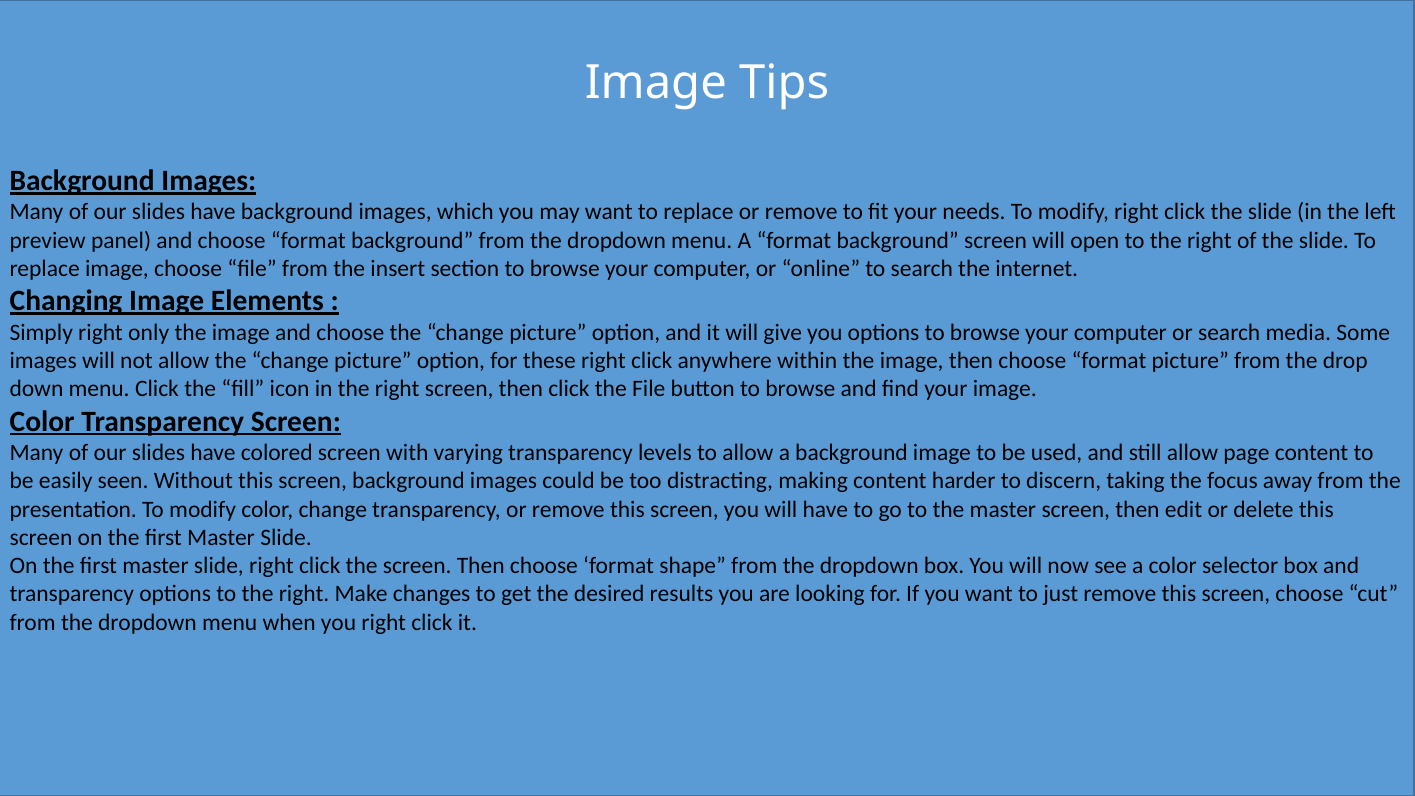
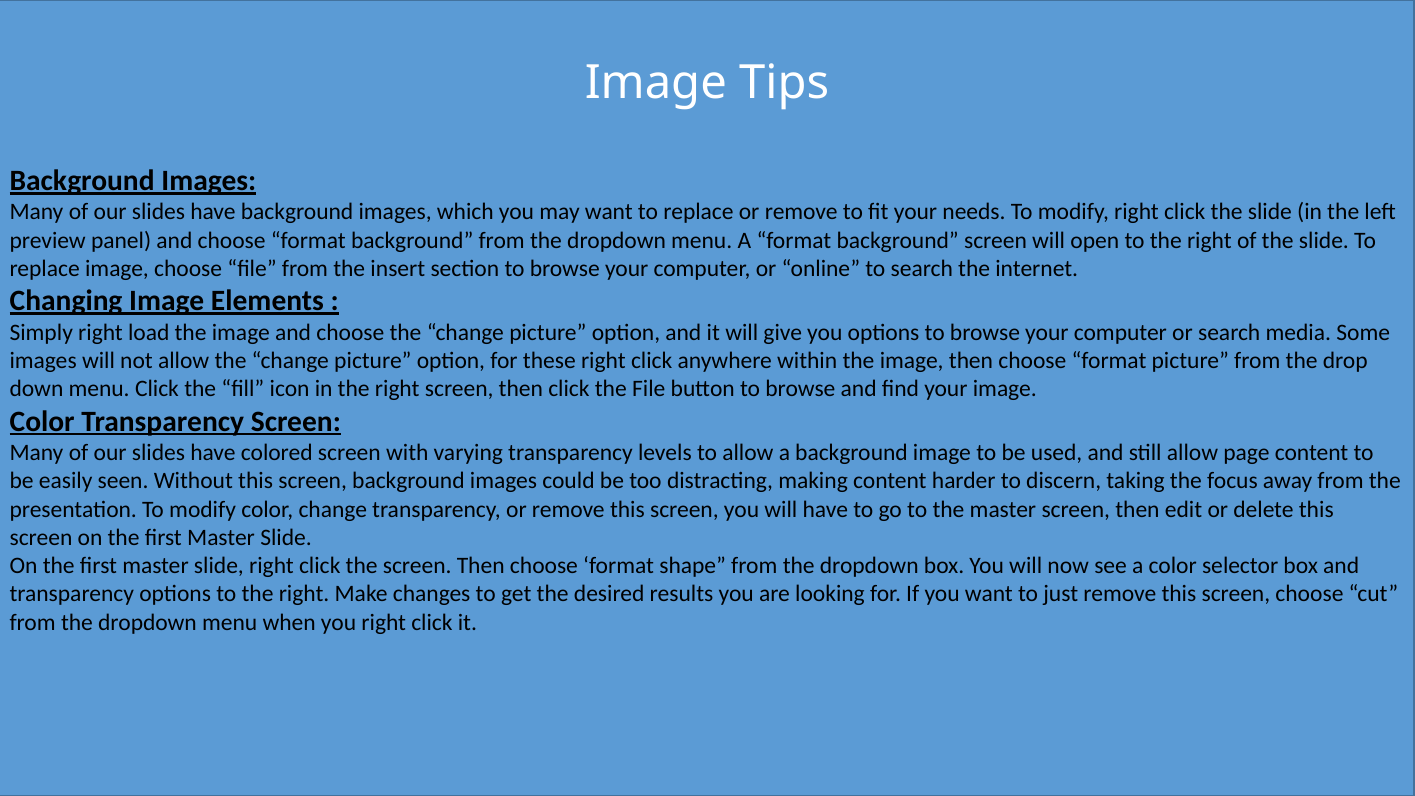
only: only -> load
